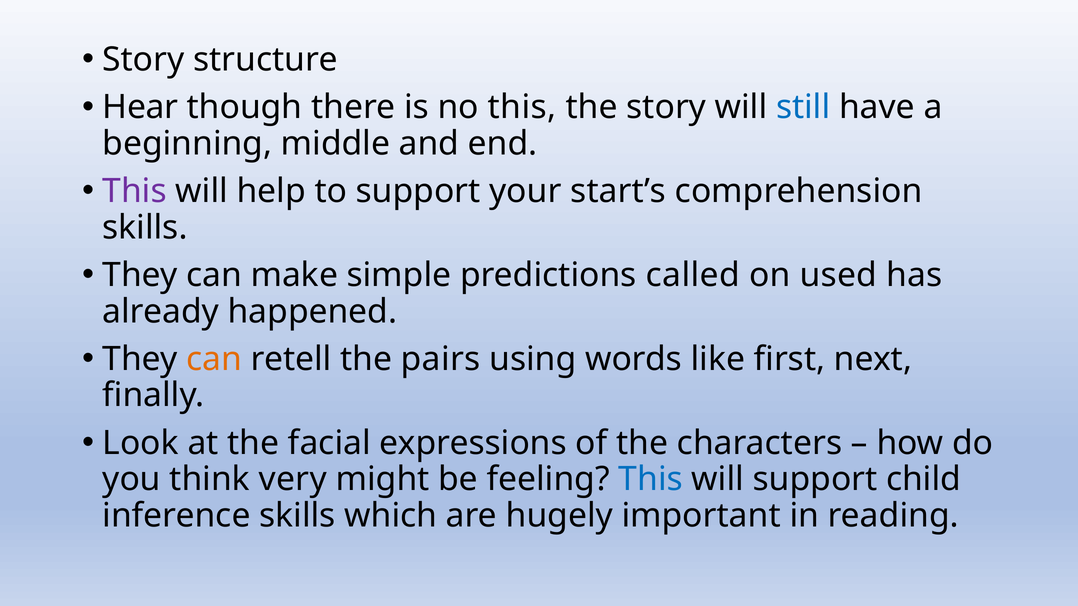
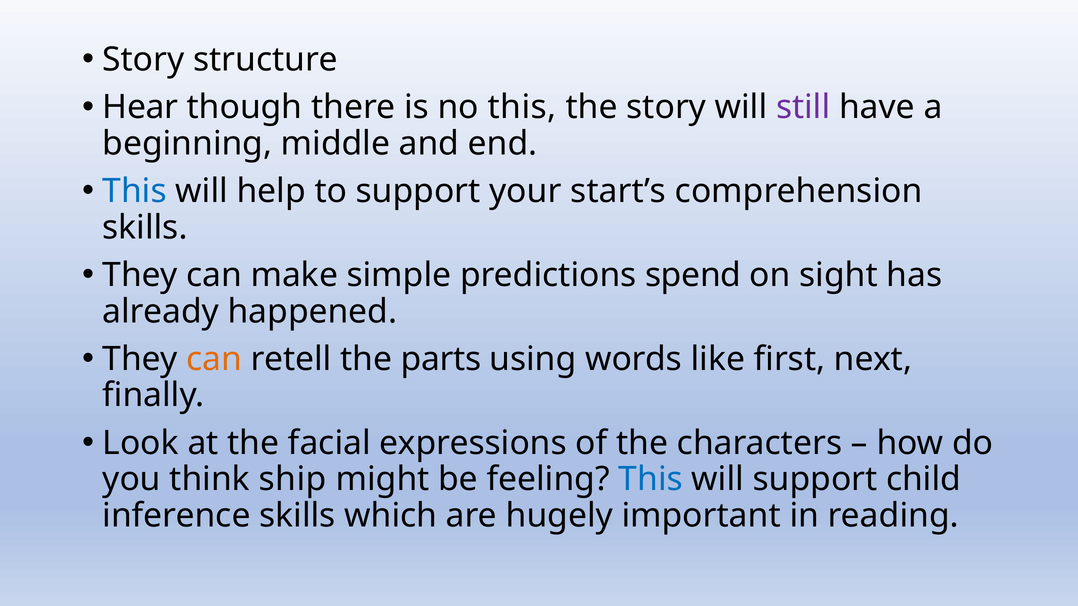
still colour: blue -> purple
This at (135, 191) colour: purple -> blue
called: called -> spend
used: used -> sight
pairs: pairs -> parts
very: very -> ship
